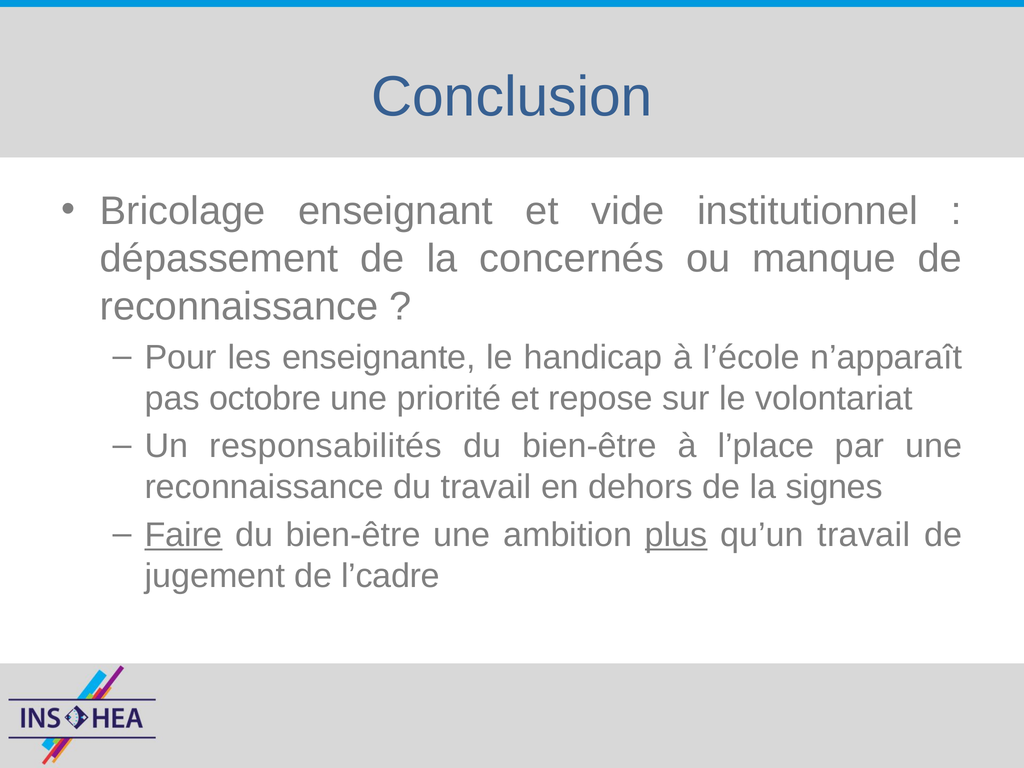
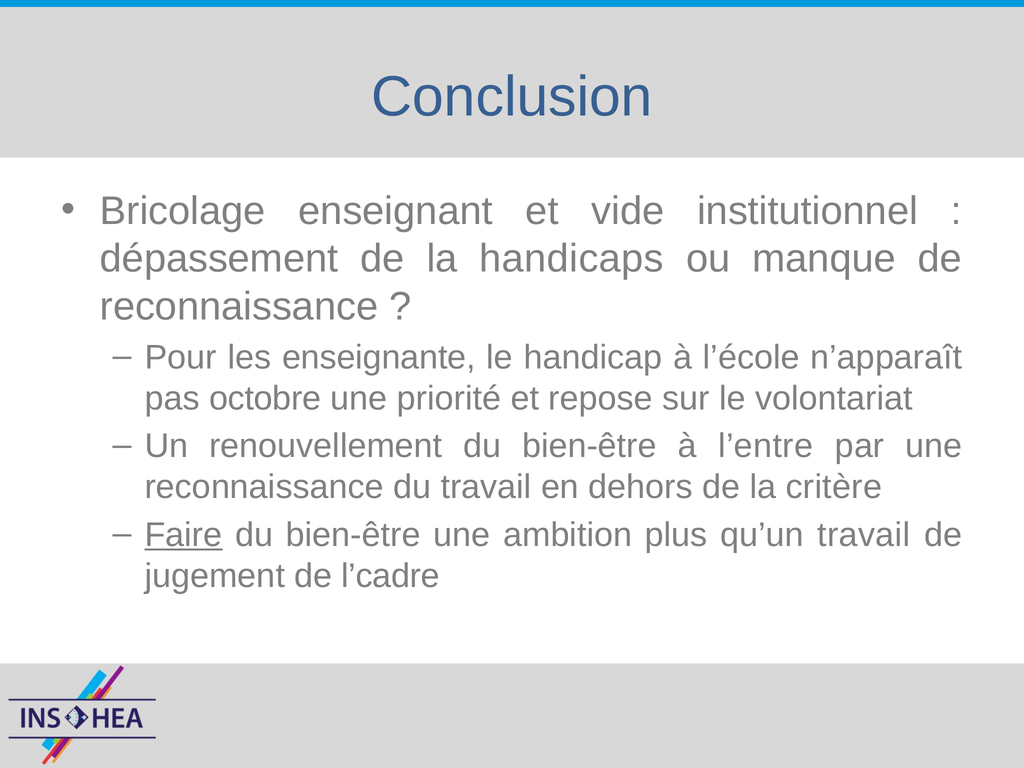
concernés: concernés -> handicaps
responsabilités: responsabilités -> renouvellement
l’place: l’place -> l’entre
signes: signes -> critère
plus underline: present -> none
